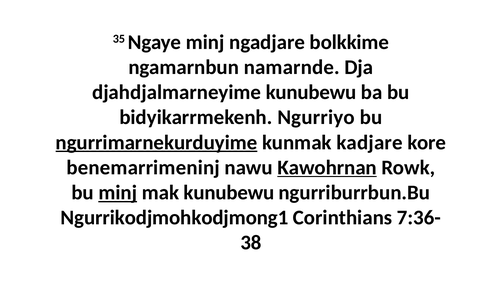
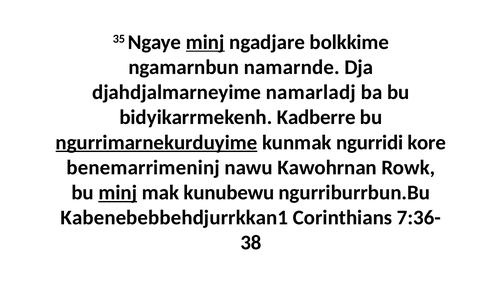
minj at (205, 42) underline: none -> present
djahdjalmarneyime kunubewu: kunubewu -> namarladj
Ngurriyo: Ngurriyo -> Kadberre
kadjare: kadjare -> ngurridi
Kawohrnan underline: present -> none
Ngurrikodjmohkodjmong1: Ngurrikodjmohkodjmong1 -> Kabenebebbehdjurrkkan1
